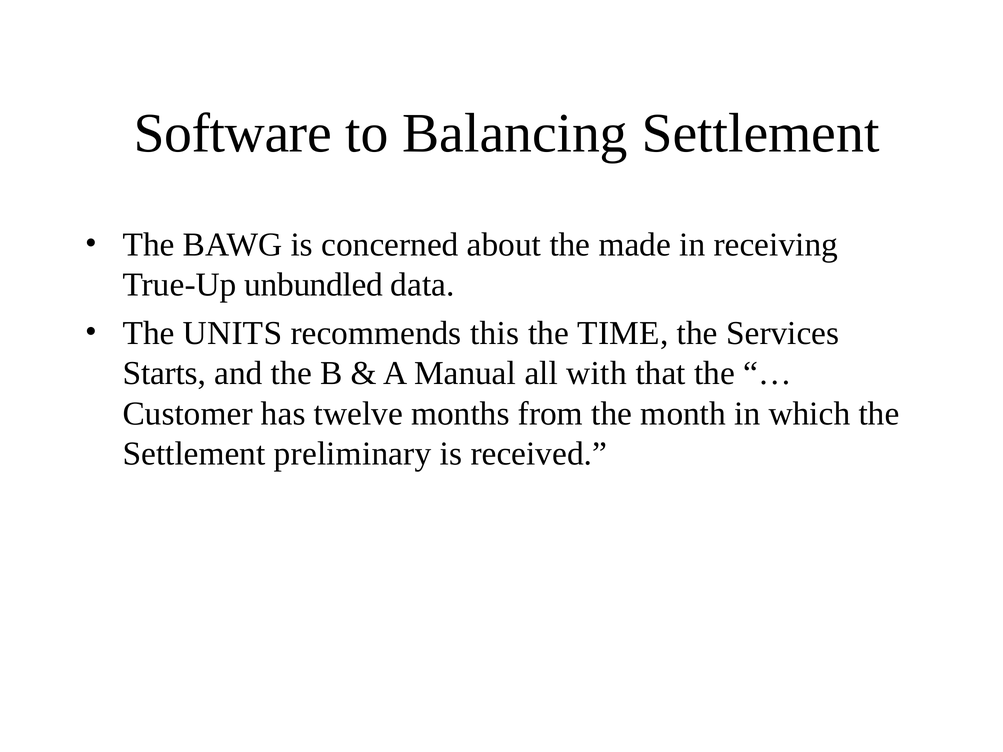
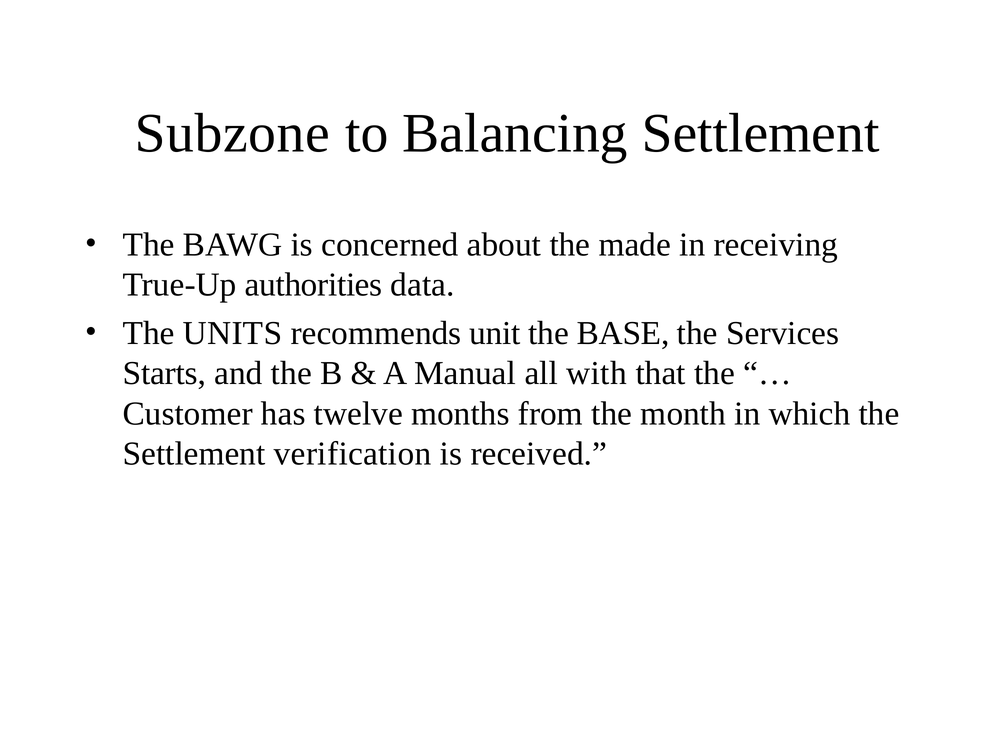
Software: Software -> Subzone
unbundled: unbundled -> authorities
this: this -> unit
TIME: TIME -> BASE
preliminary: preliminary -> verification
